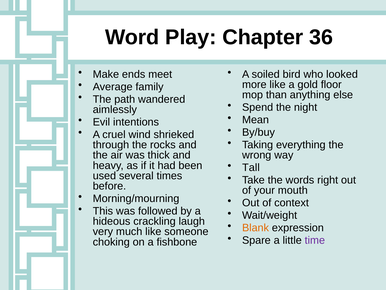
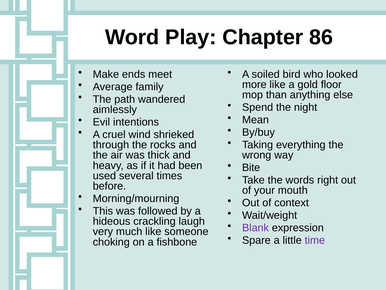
36: 36 -> 86
Tall: Tall -> Bite
Blank colour: orange -> purple
